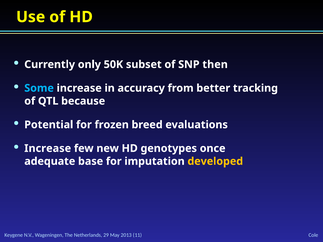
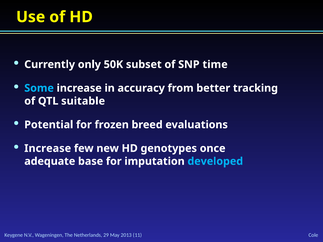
then: then -> time
because: because -> suitable
developed colour: yellow -> light blue
